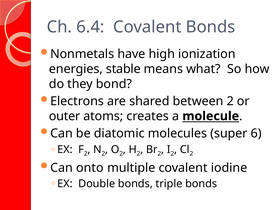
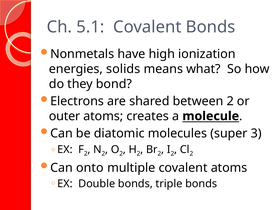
6.4: 6.4 -> 5.1
stable: stable -> solids
6: 6 -> 3
covalent iodine: iodine -> atoms
